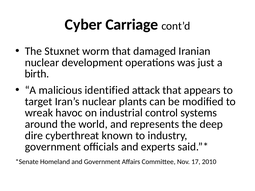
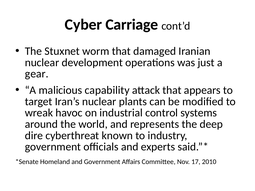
birth: birth -> gear
identified: identified -> capability
